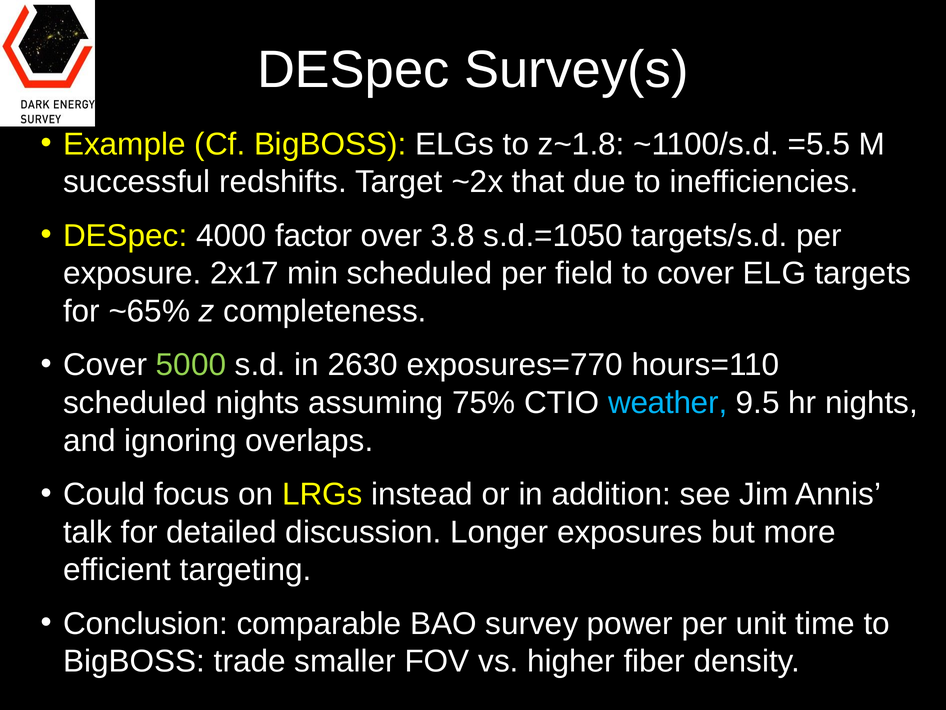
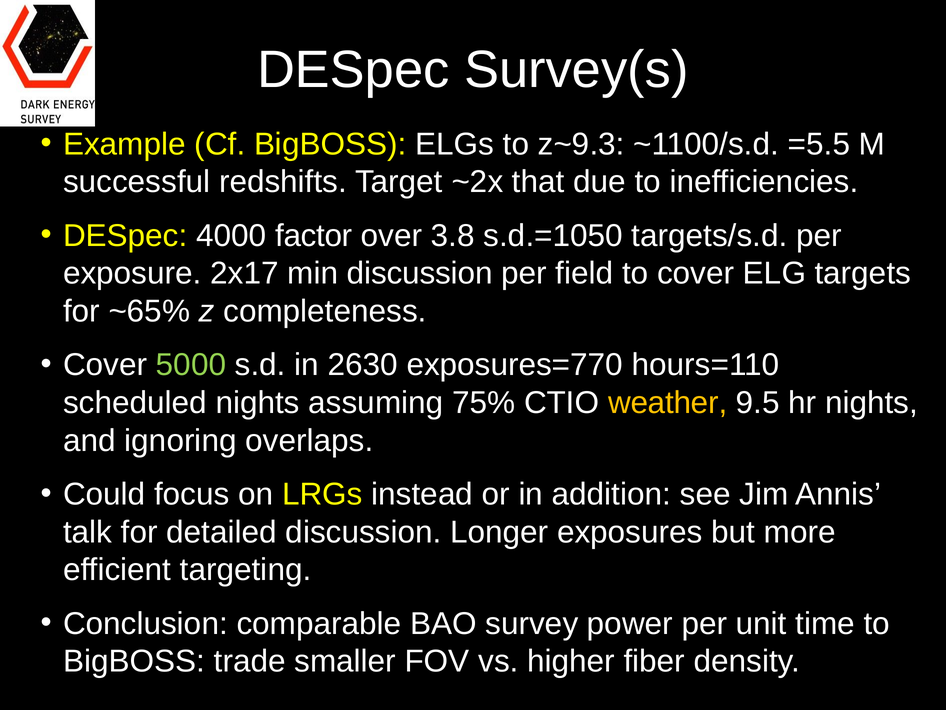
z~1.8: z~1.8 -> z~9.3
min scheduled: scheduled -> discussion
weather colour: light blue -> yellow
